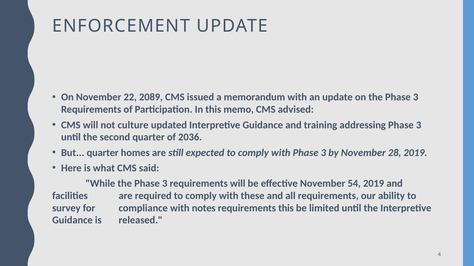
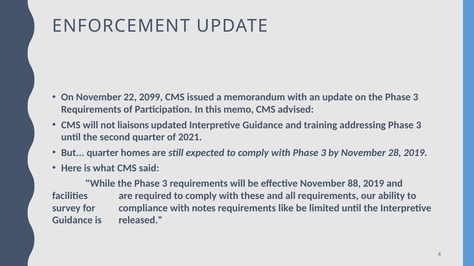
2089: 2089 -> 2099
culture: culture -> liaisons
2036: 2036 -> 2021
54: 54 -> 88
requirements this: this -> like
